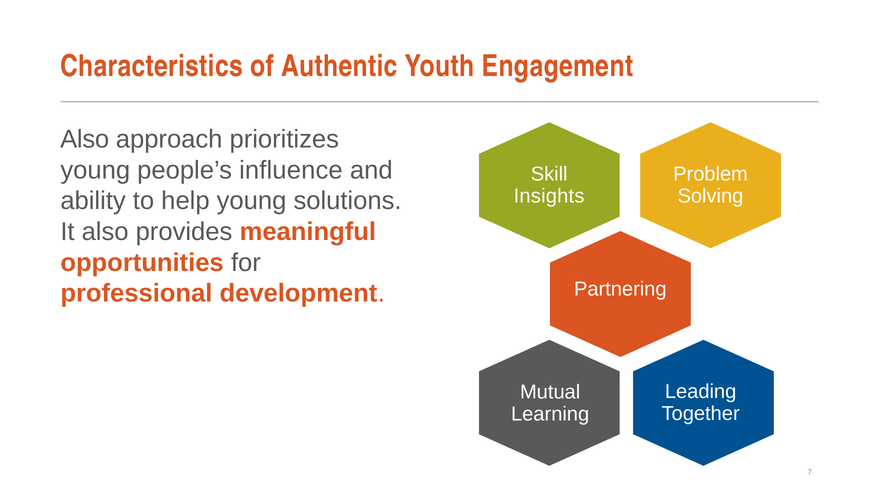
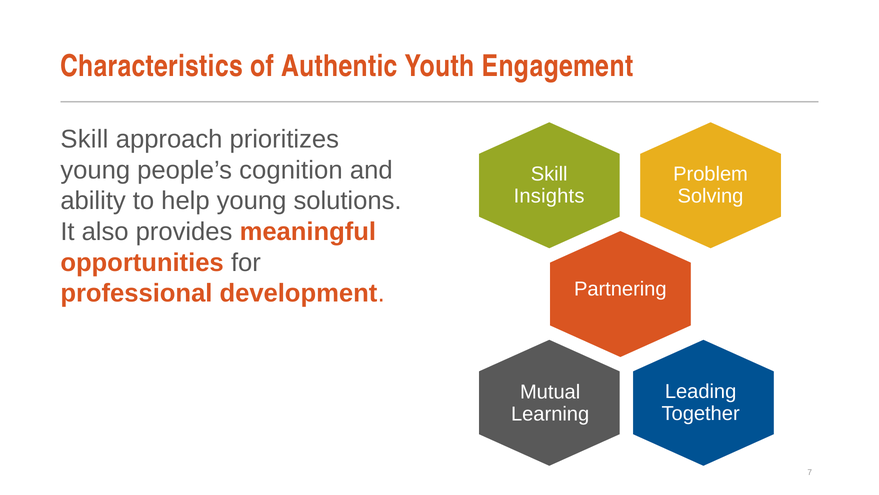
Also at (85, 139): Also -> Skill
influence: influence -> cognition
